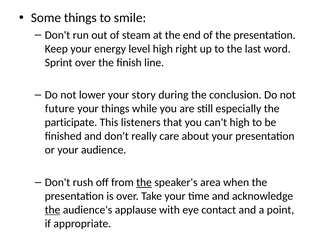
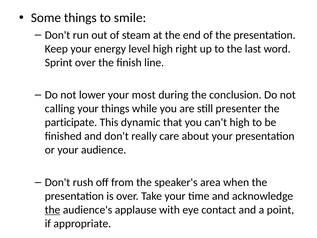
story: story -> most
future: future -> calling
especially: especially -> presenter
listeners: listeners -> dynamic
the at (144, 182) underline: present -> none
